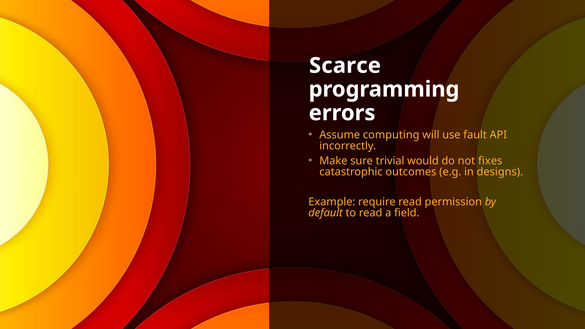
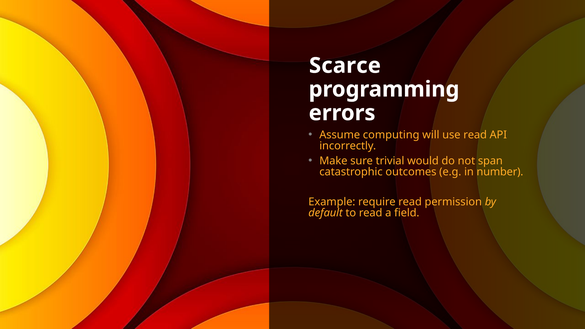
use fault: fault -> read
fixes: fixes -> span
designs: designs -> number
